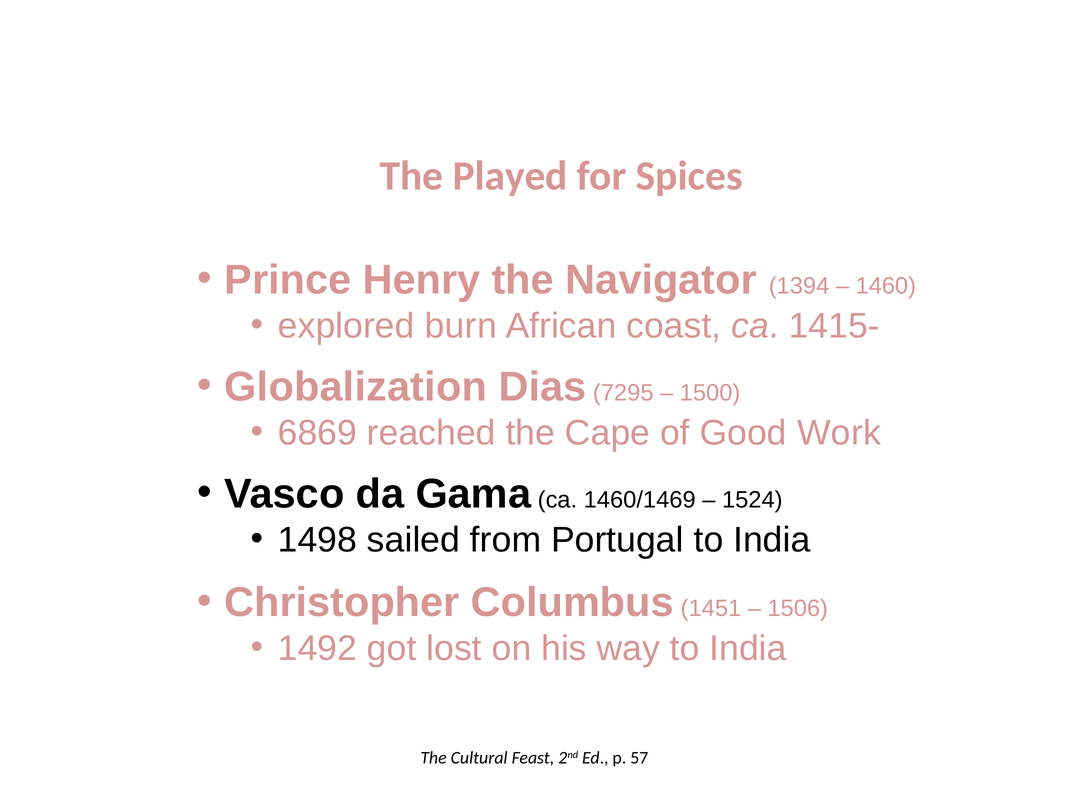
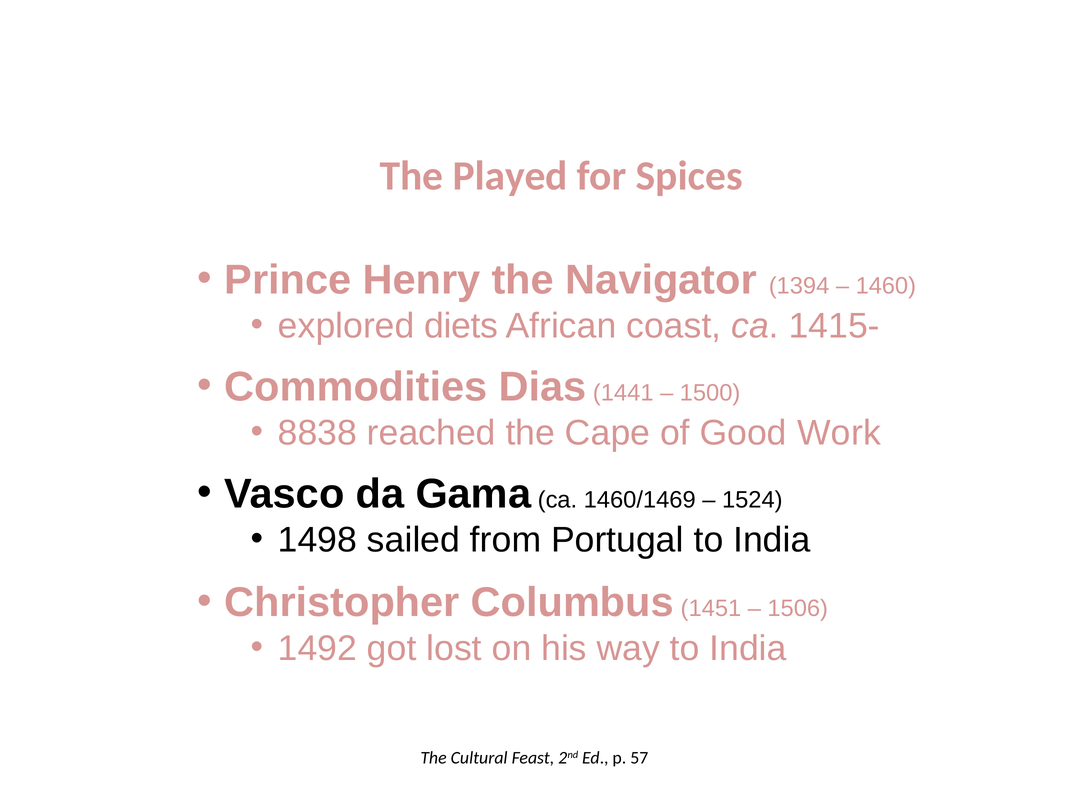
burn: burn -> diets
Globalization: Globalization -> Commodities
7295: 7295 -> 1441
6869: 6869 -> 8838
